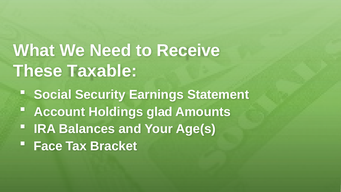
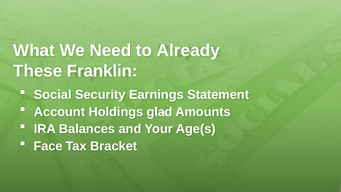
Receive: Receive -> Already
Taxable: Taxable -> Franklin
